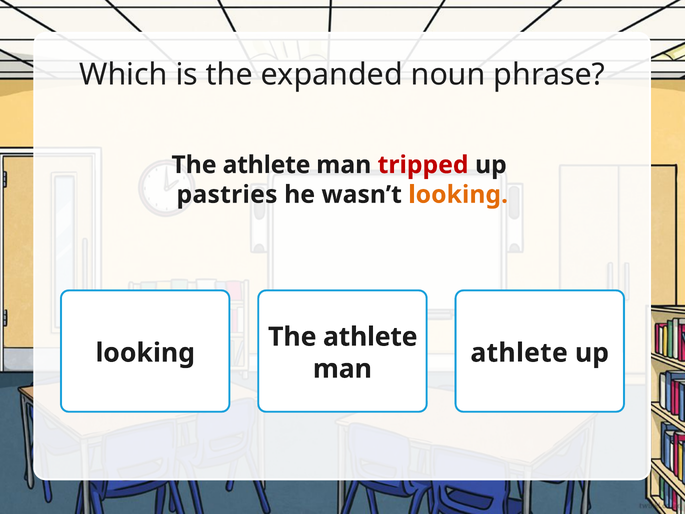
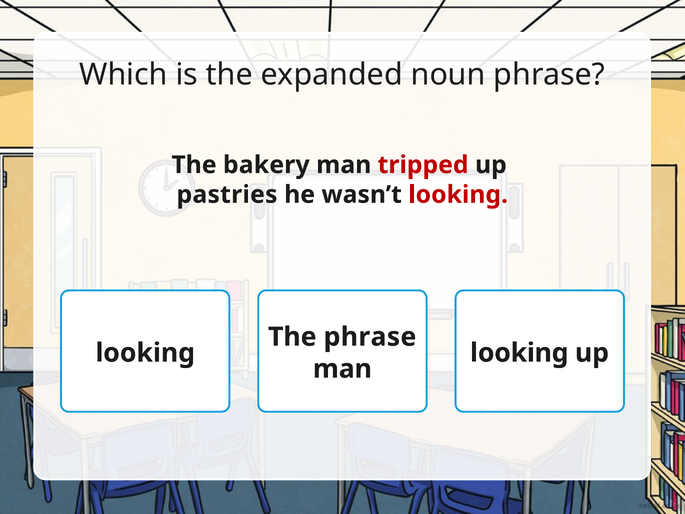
athlete at (267, 165): athlete -> bakery
looking at (458, 195) colour: orange -> red
athlete at (370, 337): athlete -> phrase
athlete at (519, 353): athlete -> looking
